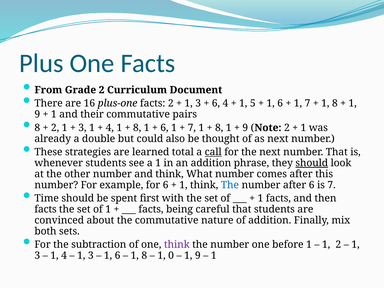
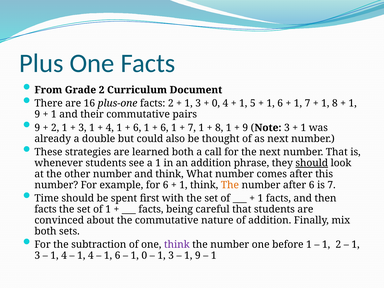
6 at (216, 103): 6 -> 0
8 at (37, 128): 8 -> 9
8 at (137, 128): 8 -> 6
Note 2: 2 -> 3
learned total: total -> both
call underline: present -> none
The at (230, 185) colour: blue -> orange
3 at (91, 256): 3 -> 4
8 at (144, 256): 8 -> 0
0 at (171, 256): 0 -> 3
